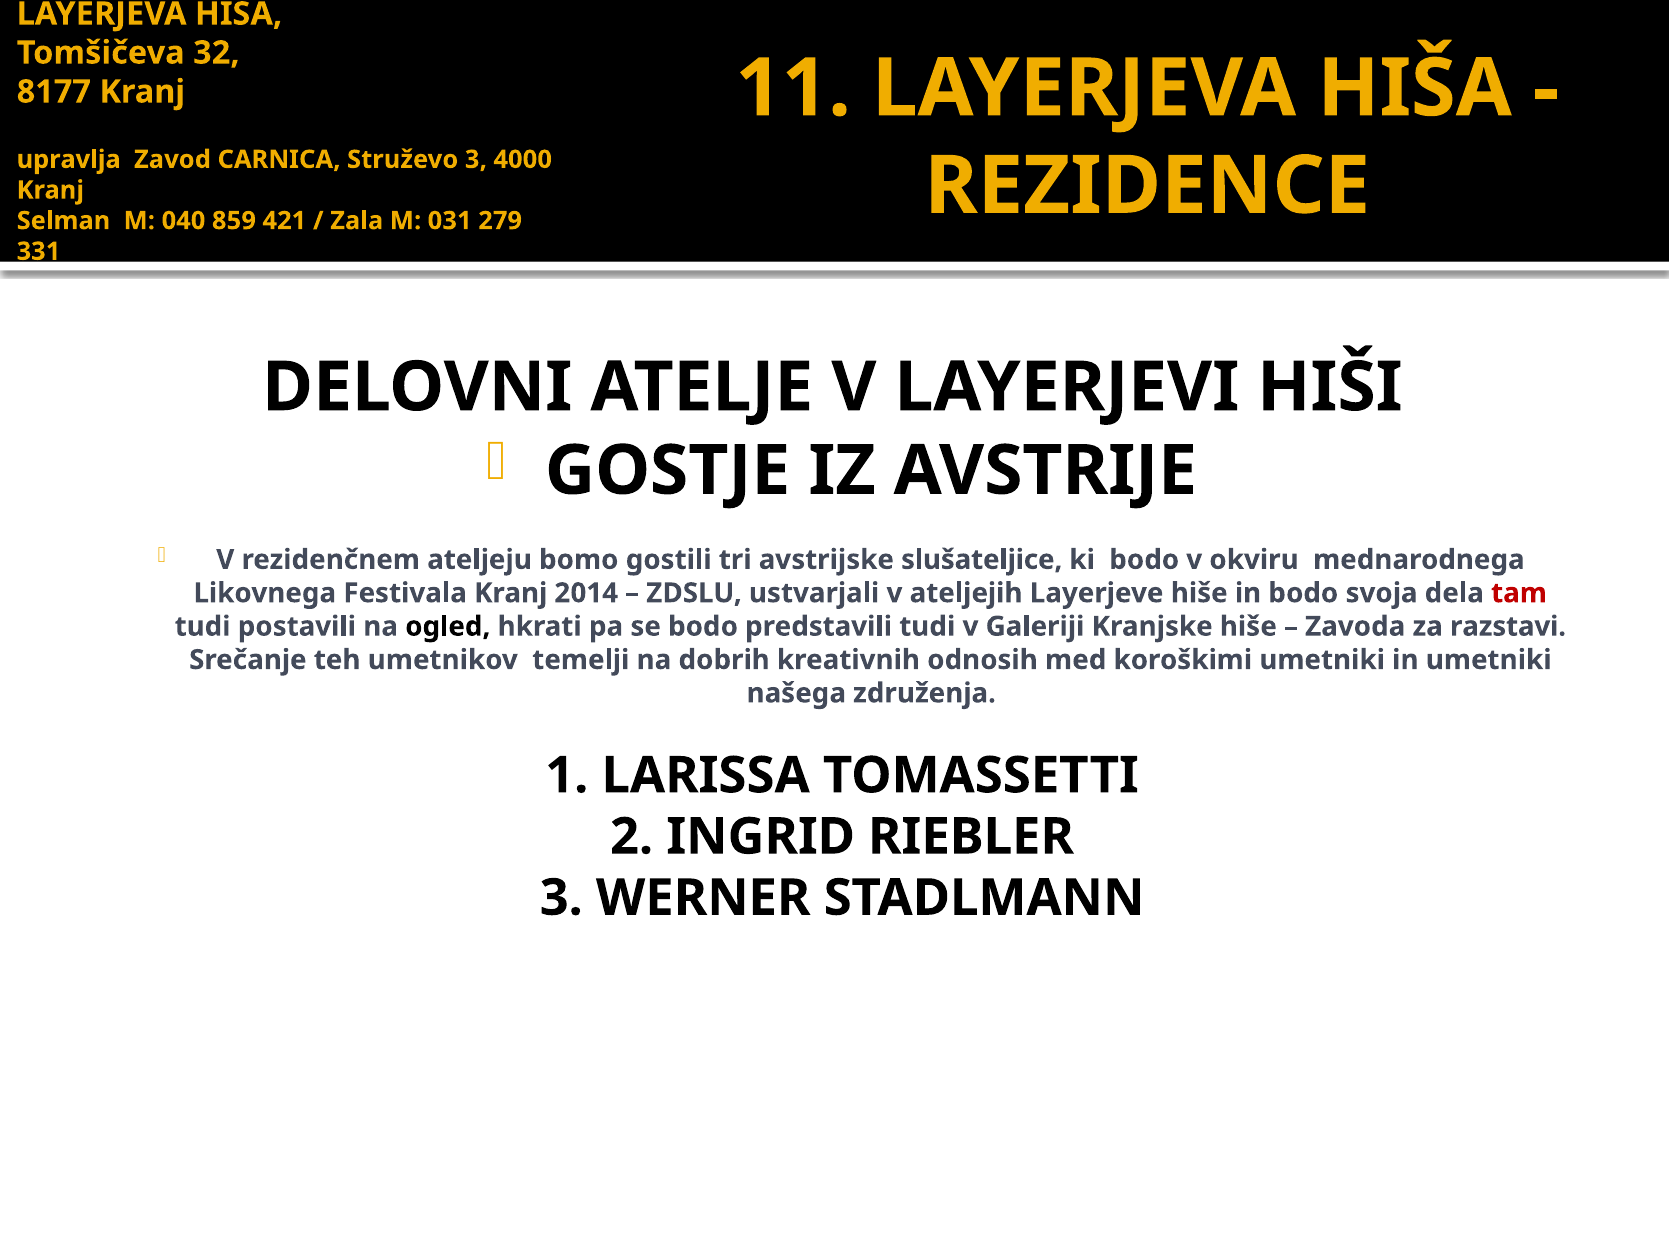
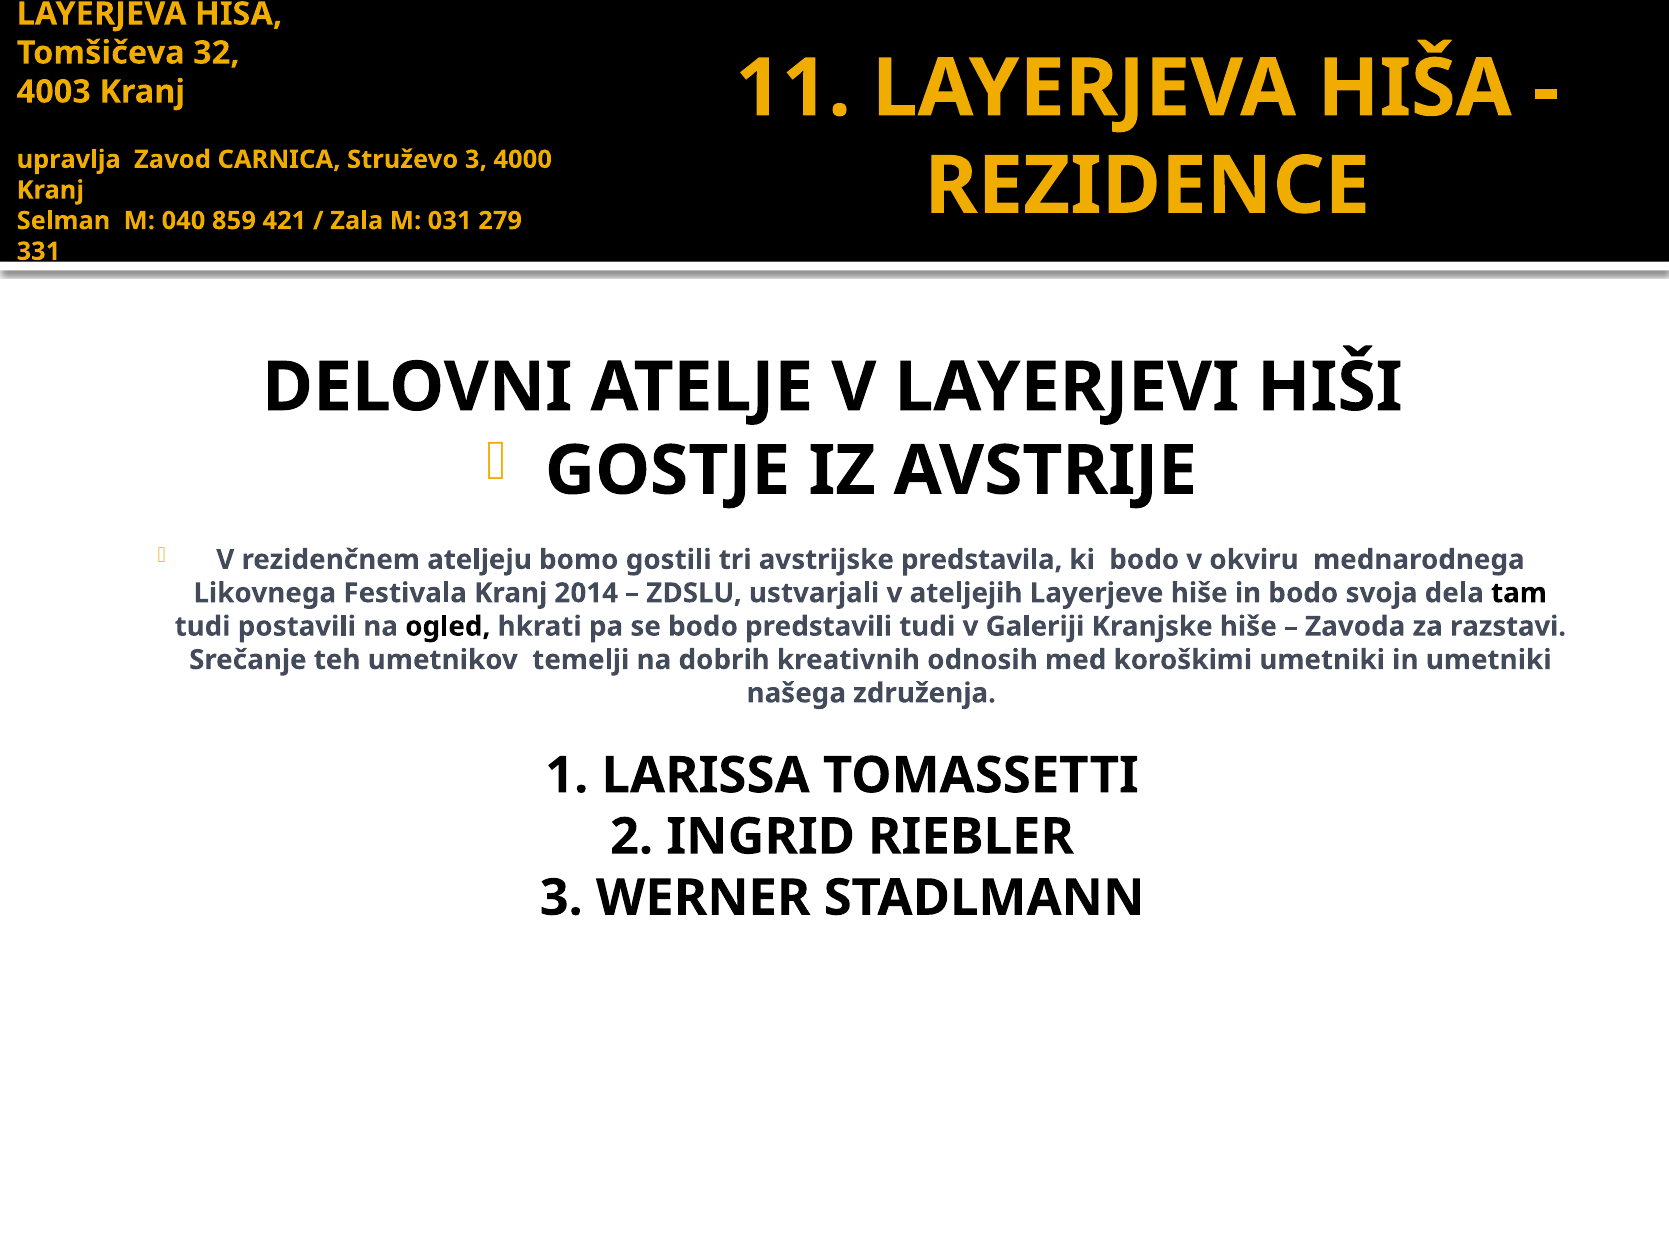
8177: 8177 -> 4003
slušateljice: slušateljice -> predstavila
tam colour: red -> black
